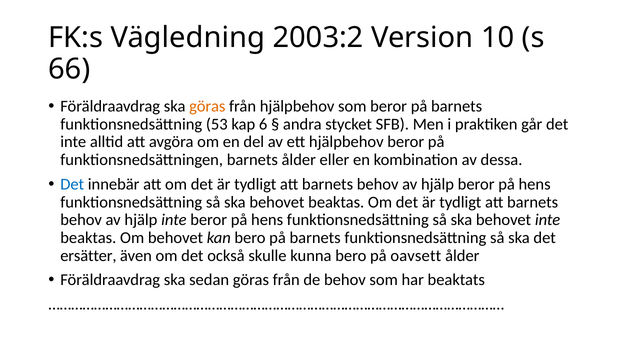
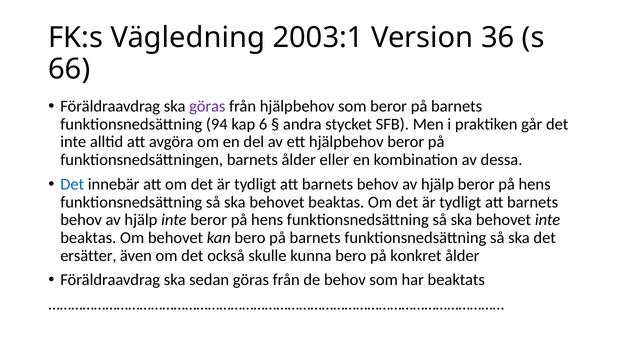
2003:2: 2003:2 -> 2003:1
10: 10 -> 36
göras at (207, 106) colour: orange -> purple
53: 53 -> 94
oavsett: oavsett -> konkret
